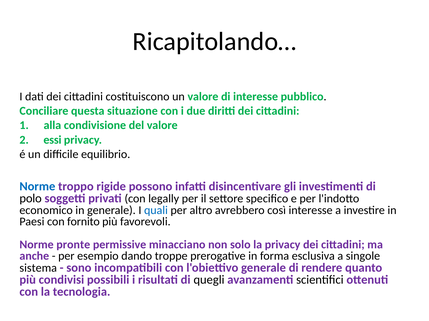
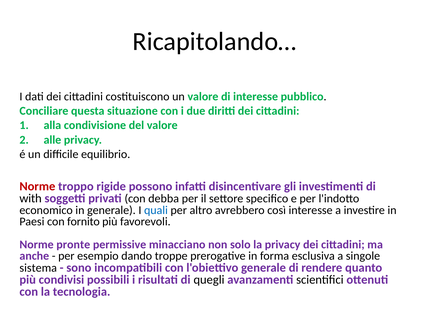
essi: essi -> alle
Norme at (37, 187) colour: blue -> red
polo: polo -> with
legally: legally -> debba
